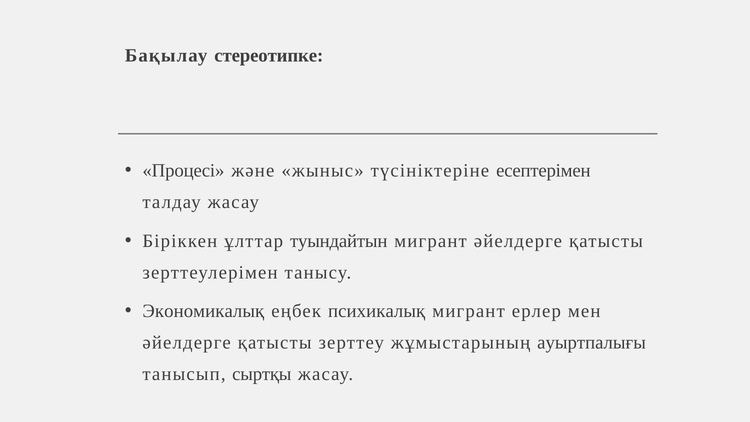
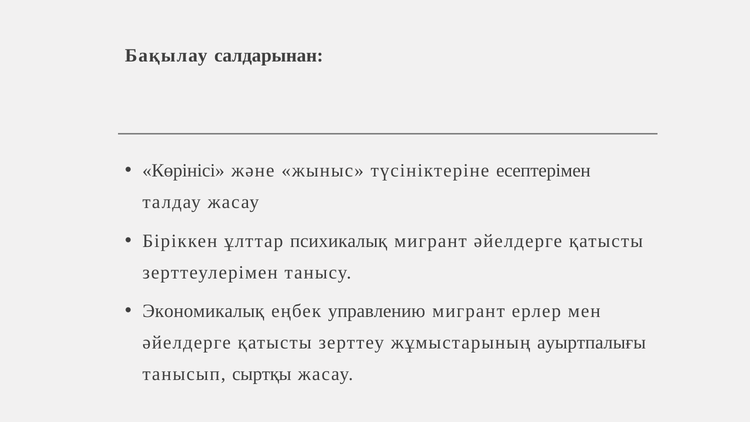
стереотипке: стереотипке -> салдарынан
Процесі: Процесі -> Көрінісі
туындайтын: туындайтын -> психикалық
психикалық: психикалық -> управлению
